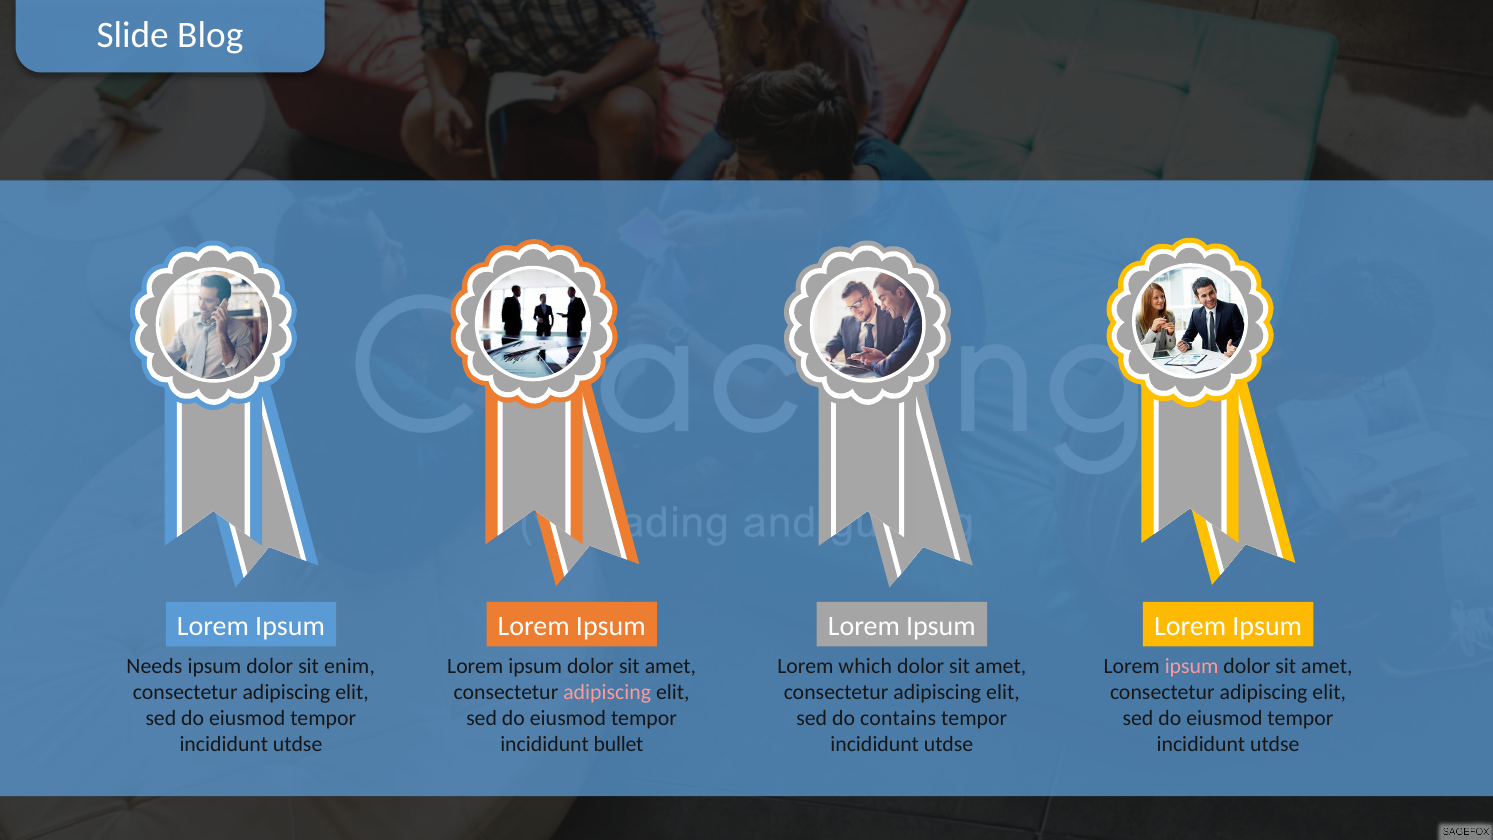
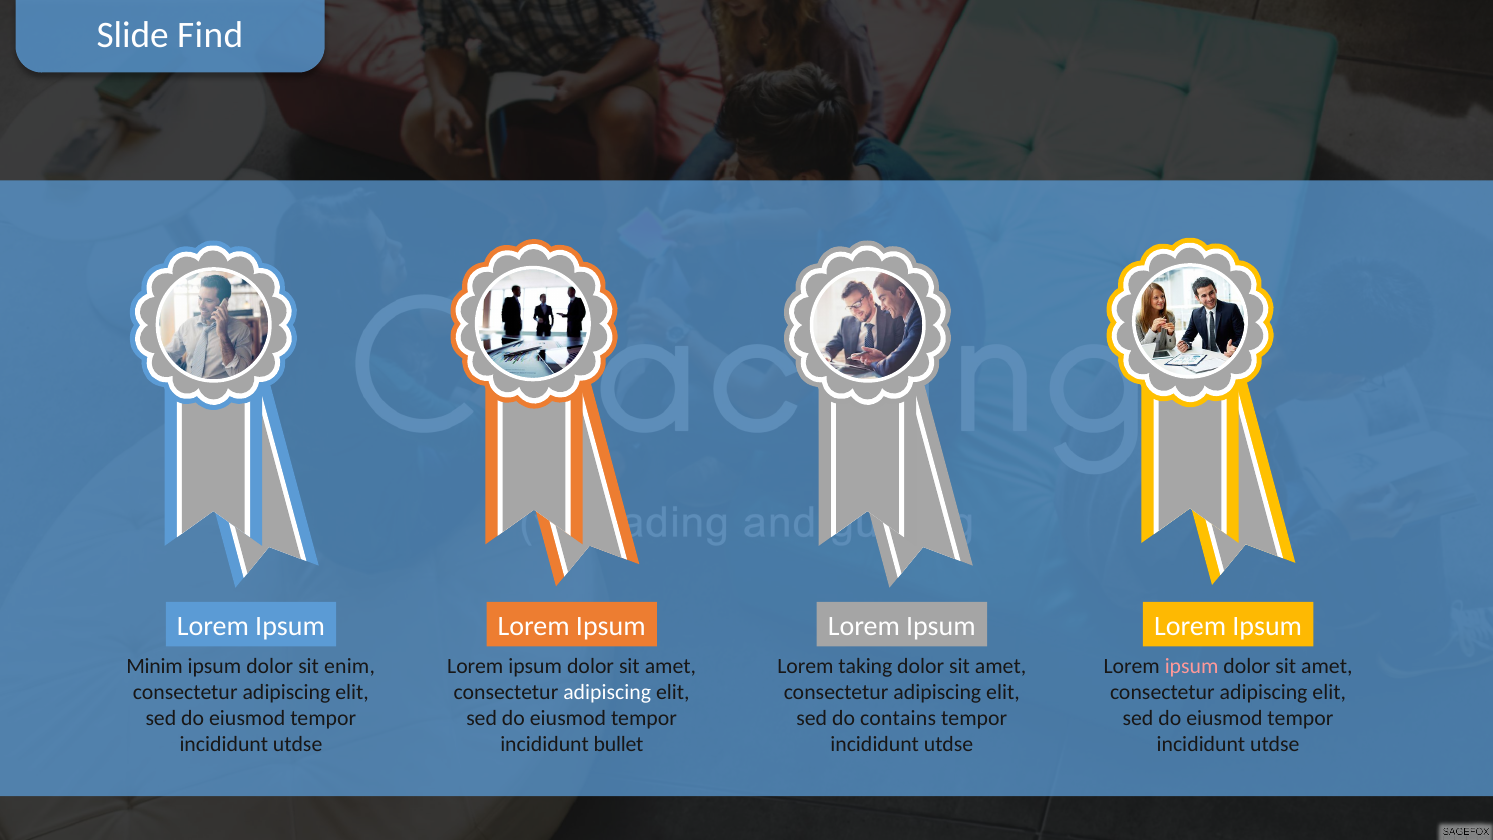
Blog: Blog -> Find
Needs: Needs -> Minim
which: which -> taking
adipiscing at (607, 692) colour: pink -> white
